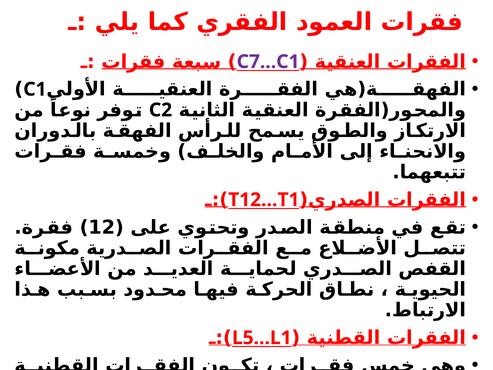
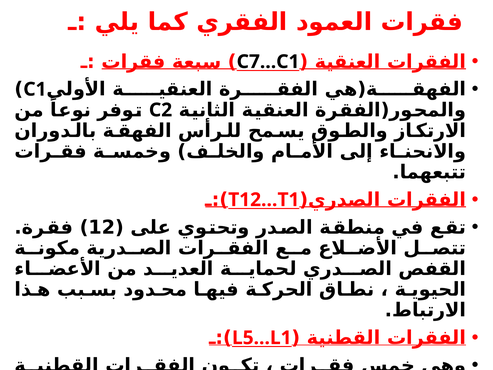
C7…C1 colour: purple -> black
